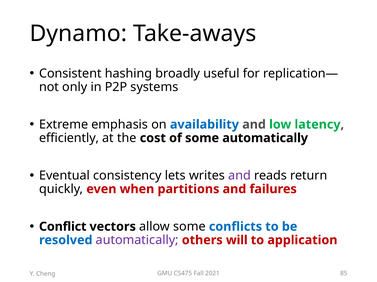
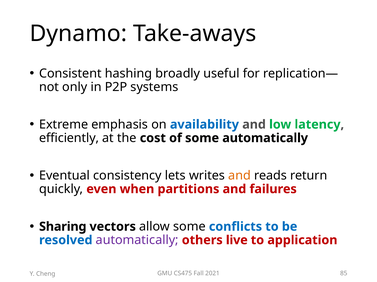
and at (240, 176) colour: purple -> orange
Conflict: Conflict -> Sharing
will: will -> live
